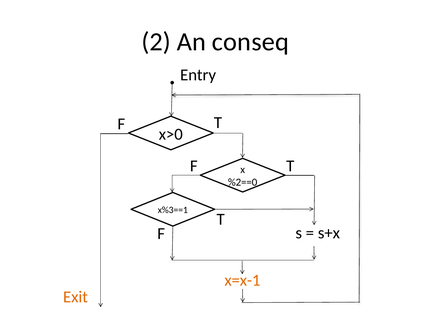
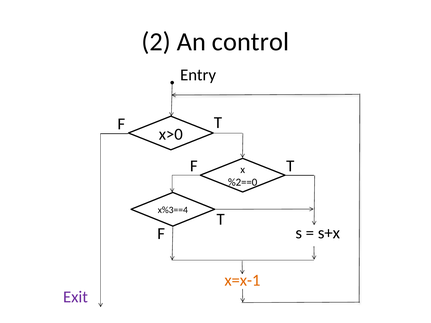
conseq: conseq -> control
x%3==1: x%3==1 -> x%3==4
Exit colour: orange -> purple
